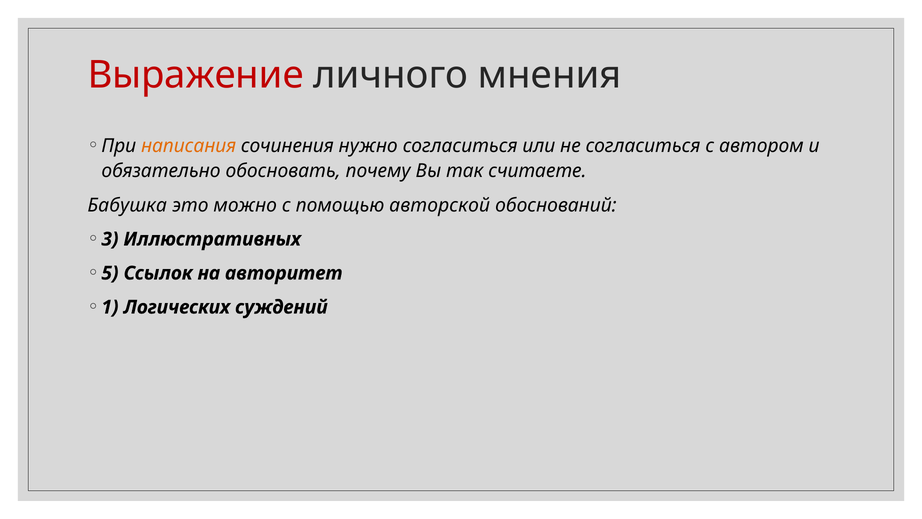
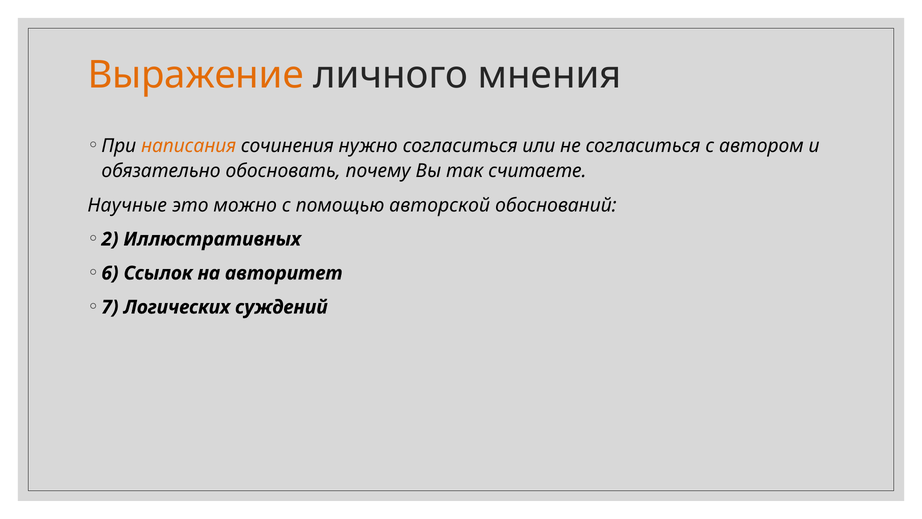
Выражение colour: red -> orange
Бабушка: Бабушка -> Научные
3: 3 -> 2
5: 5 -> 6
1: 1 -> 7
